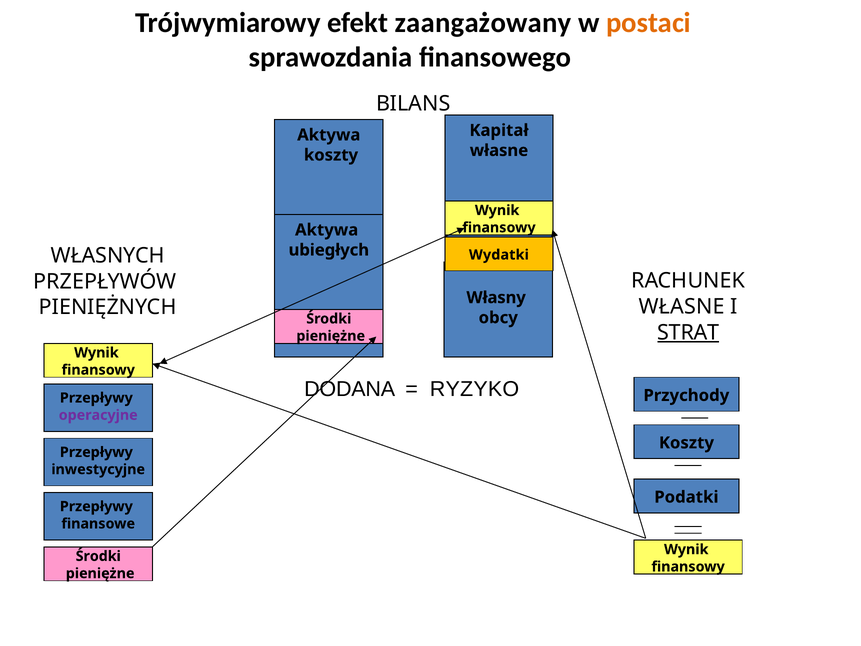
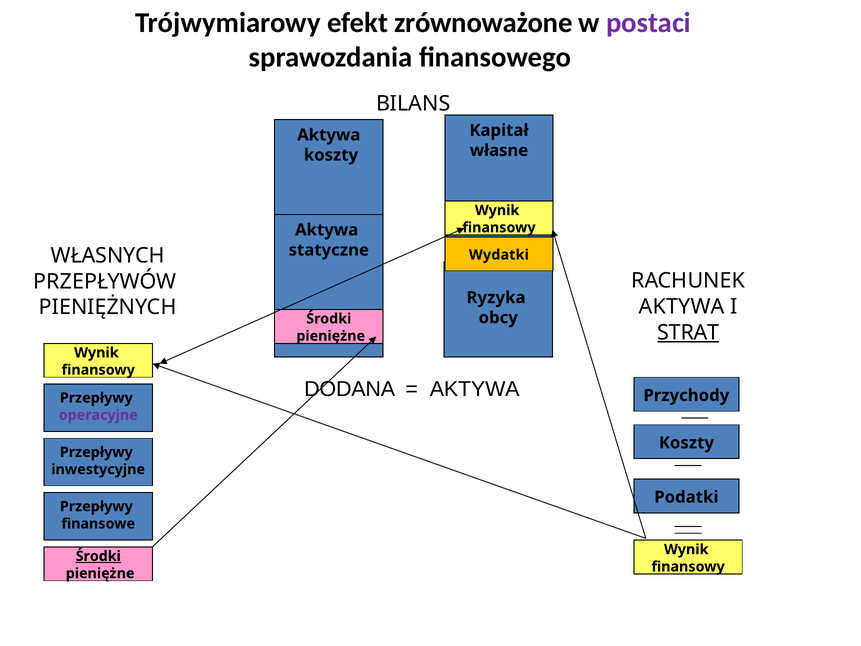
zaangażowany: zaangażowany -> zrównoważone
postaci colour: orange -> purple
ubiegłych: ubiegłych -> statyczne
Własny: Własny -> Ryzyka
WŁASNE at (682, 306): WŁASNE -> AKTYWA
RYZYKO at (474, 389): RYZYKO -> AKTYWA
Środki at (98, 556) underline: none -> present
